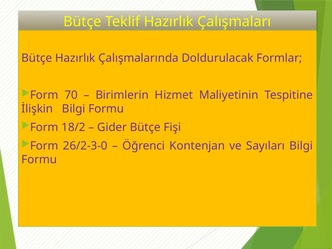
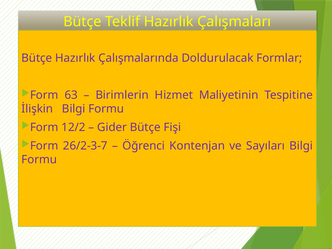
70: 70 -> 63
18/2: 18/2 -> 12/2
26/2-3-0: 26/2-3-0 -> 26/2-3-7
